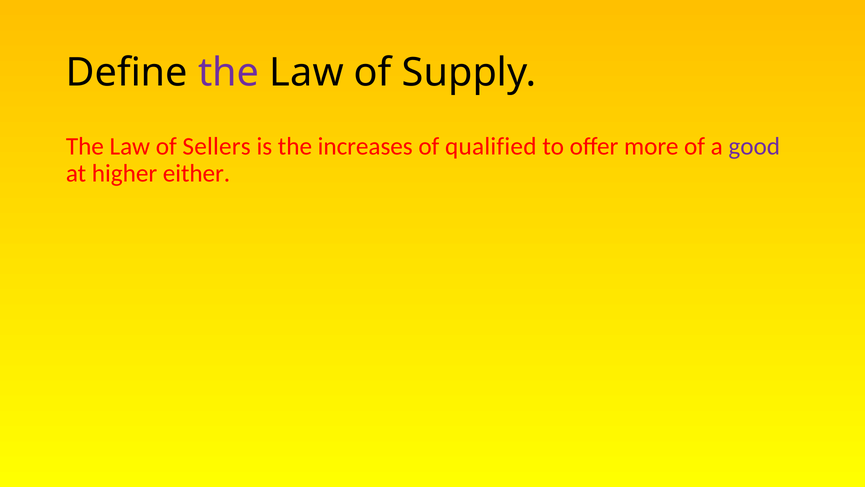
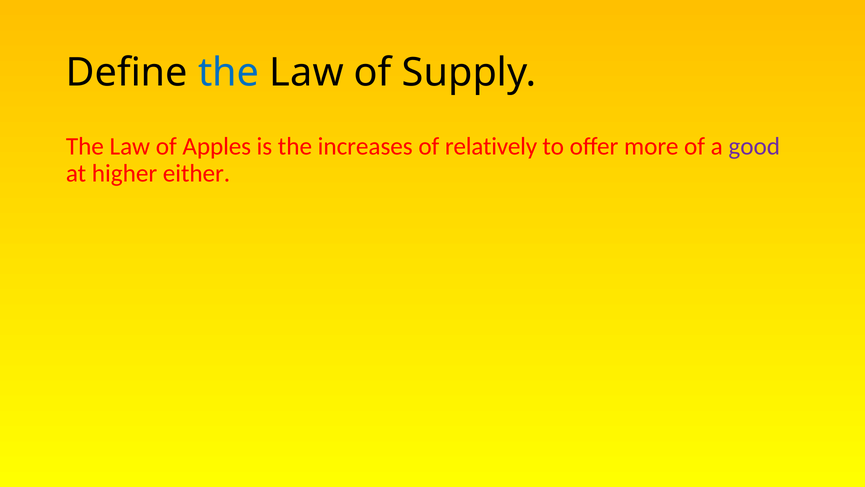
the at (229, 73) colour: purple -> blue
Sellers: Sellers -> Apples
qualified: qualified -> relatively
